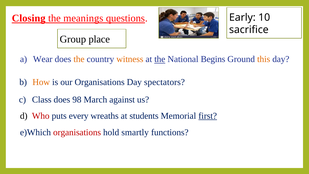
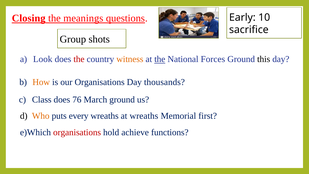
place: place -> shots
Wear: Wear -> Look
the at (79, 59) colour: orange -> red
Begins: Begins -> Forces
this colour: orange -> black
spectators: spectators -> thousands
98: 98 -> 76
March against: against -> ground
Who colour: red -> orange
at students: students -> wreaths
first underline: present -> none
smartly: smartly -> achieve
